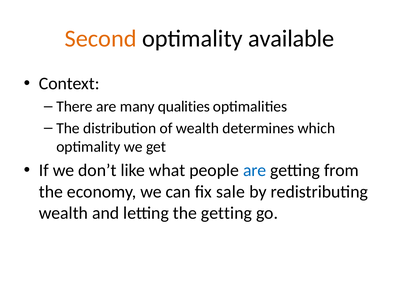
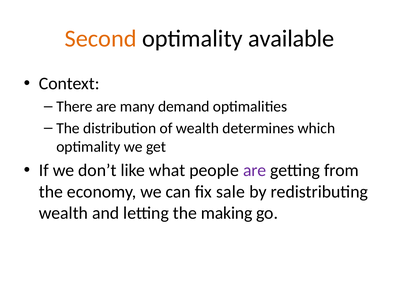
qualities: qualities -> demand
are at (255, 171) colour: blue -> purple
the getting: getting -> making
